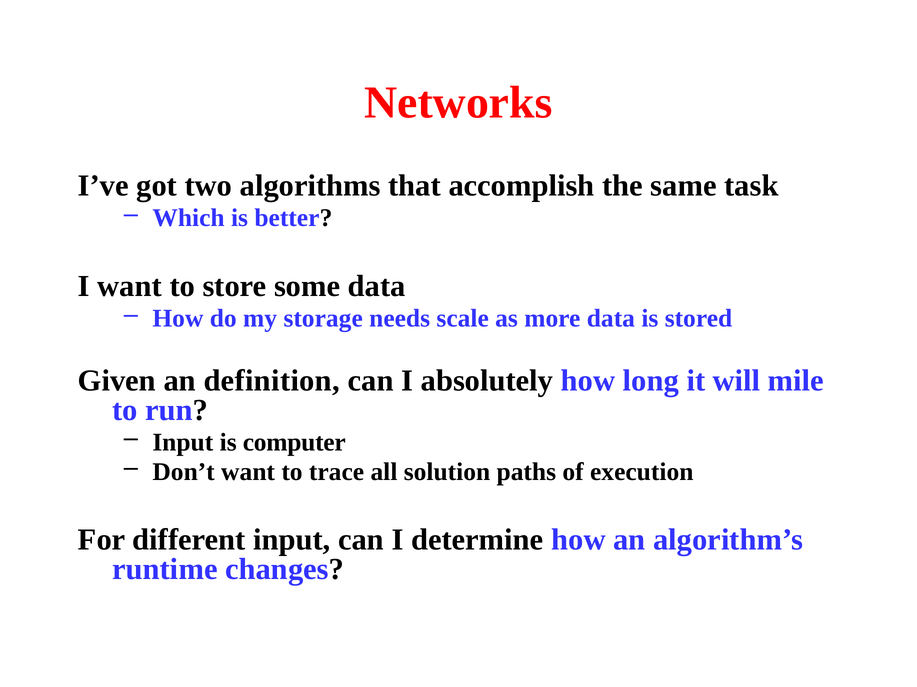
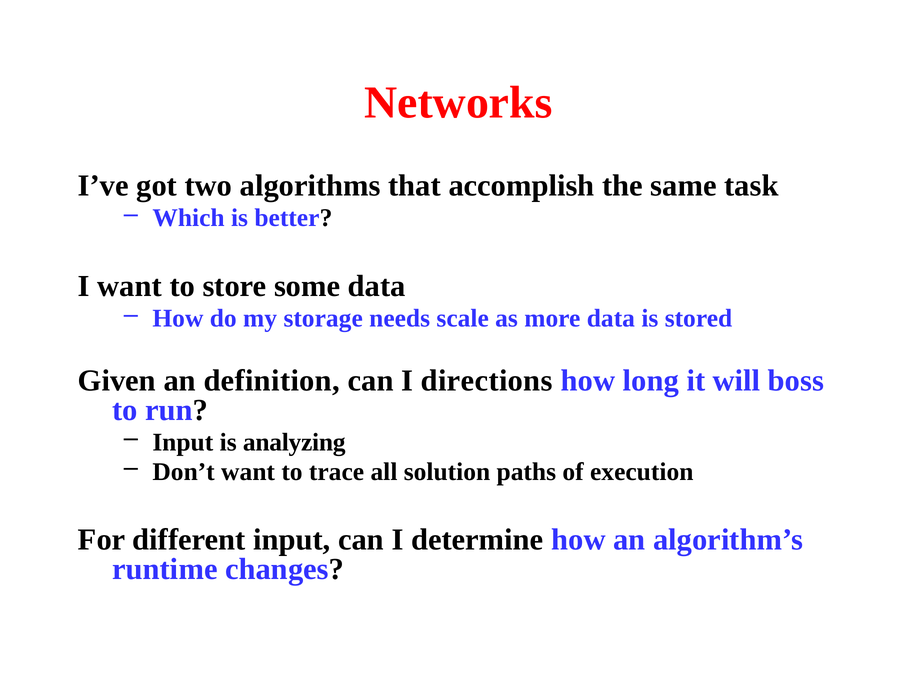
absolutely: absolutely -> directions
mile: mile -> boss
computer: computer -> analyzing
